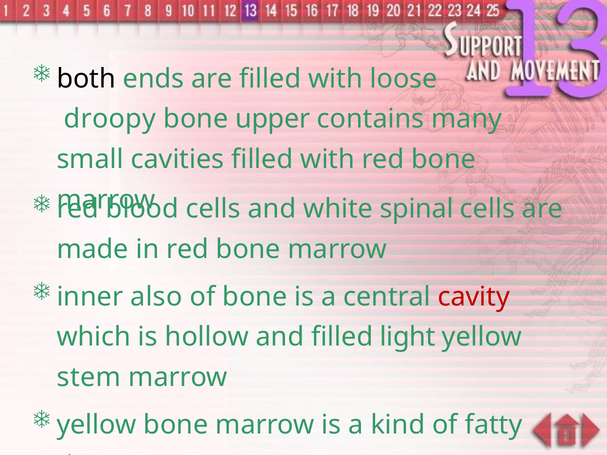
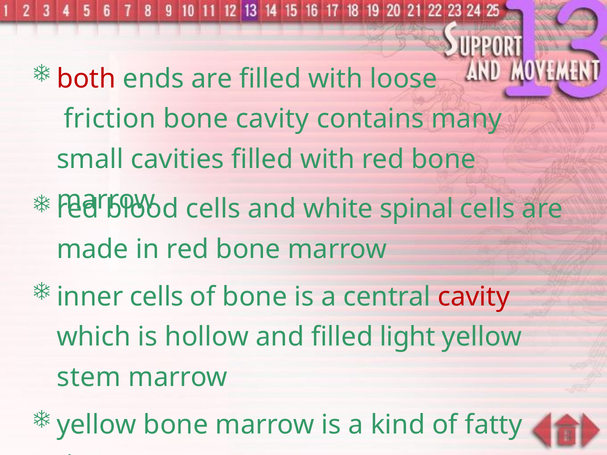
both colour: black -> red
droopy: droopy -> friction
bone upper: upper -> cavity
inner also: also -> cells
